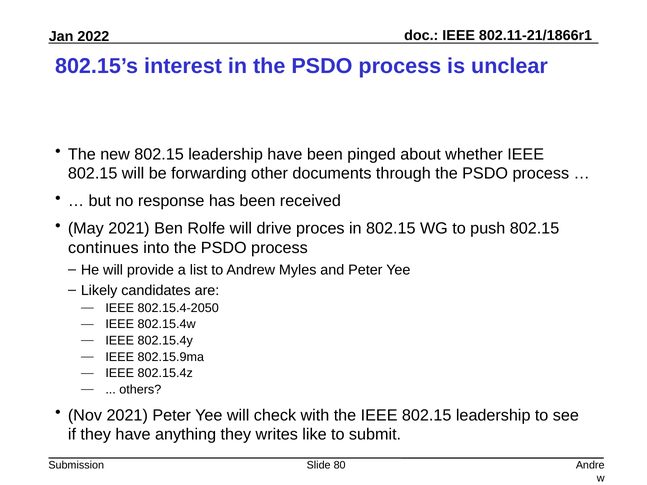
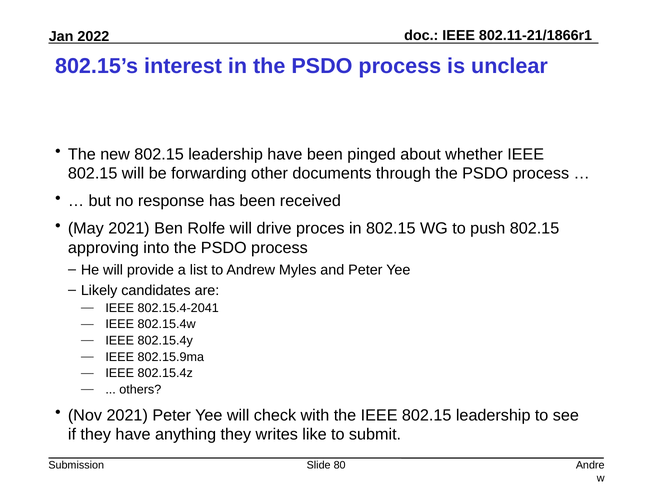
continues: continues -> approving
802.15.4-2050: 802.15.4-2050 -> 802.15.4-2041
